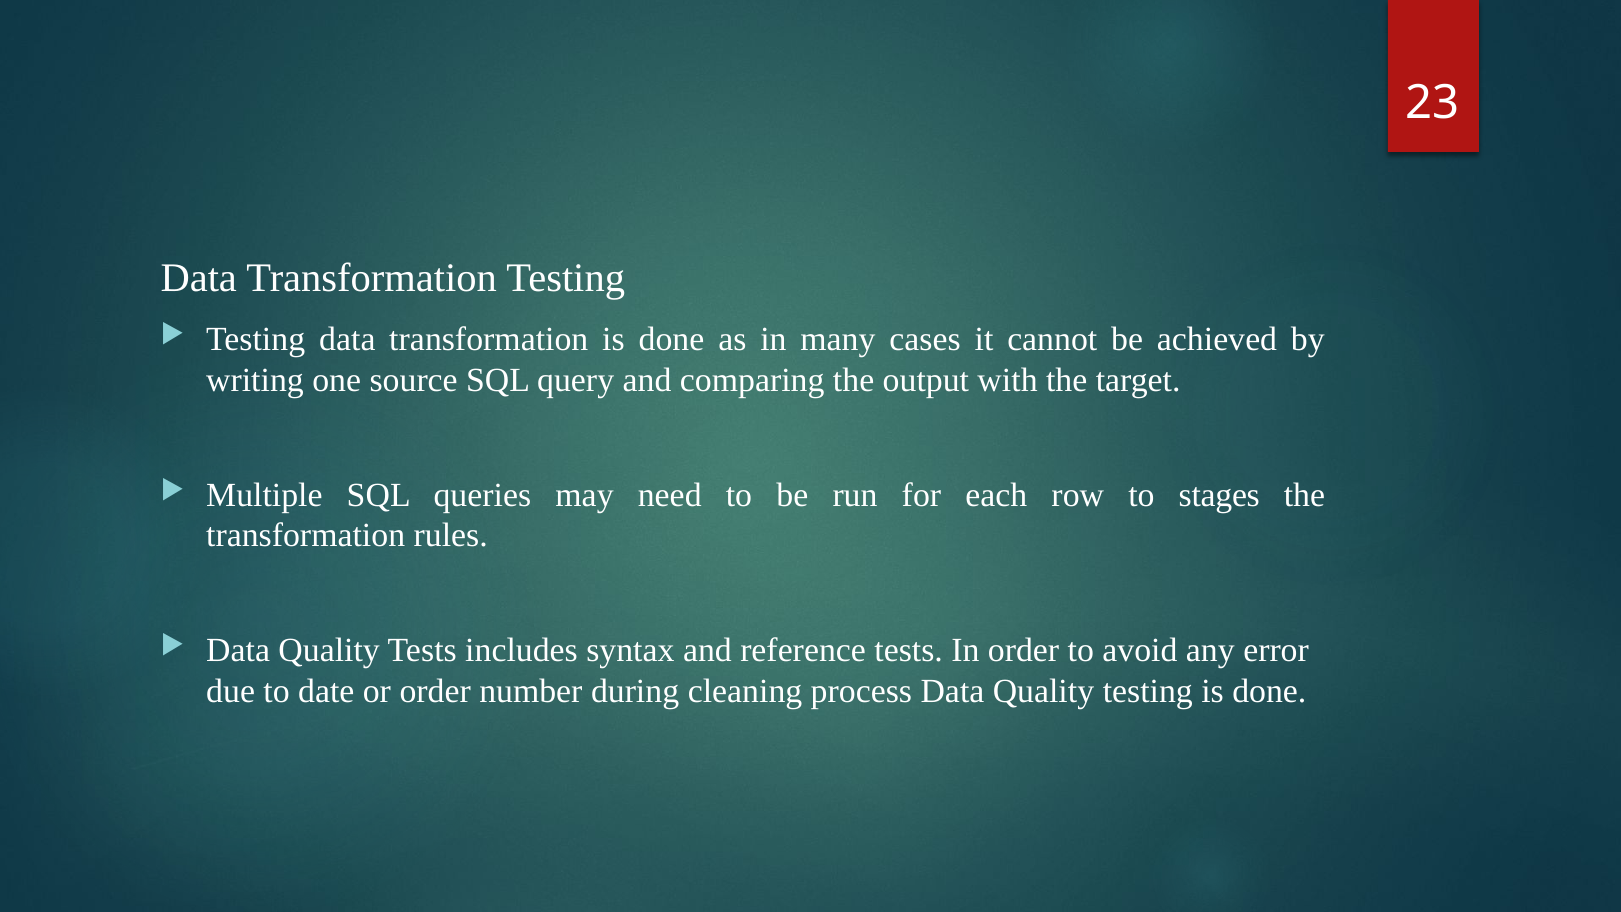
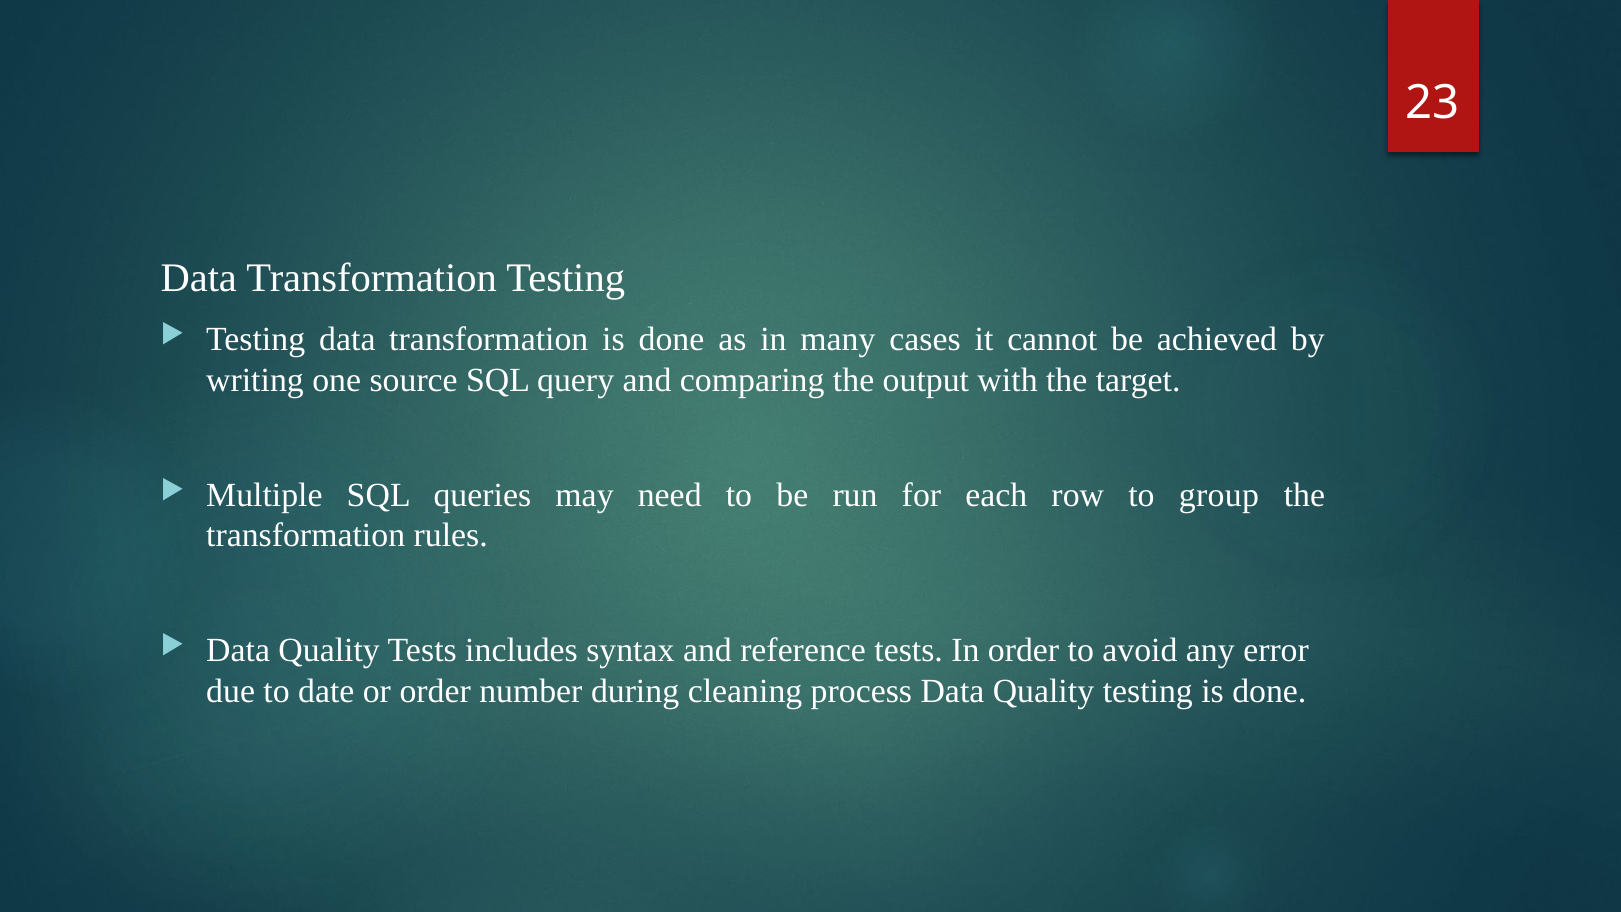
stages: stages -> group
